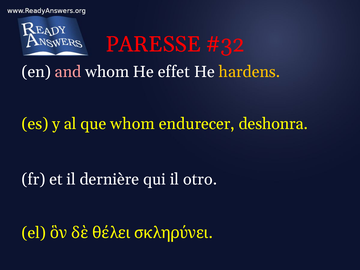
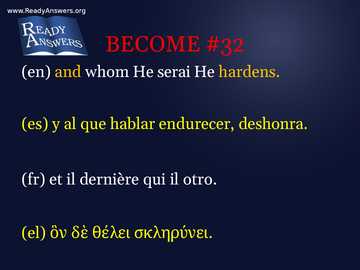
PARESSE: PARESSE -> BECOME
and colour: pink -> yellow
effet: effet -> serai
que whom: whom -> hablar
